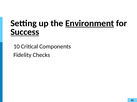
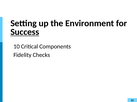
Environment underline: present -> none
